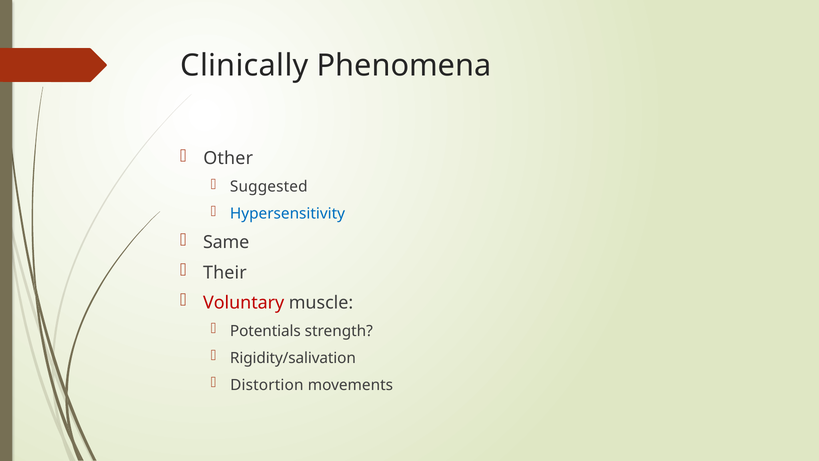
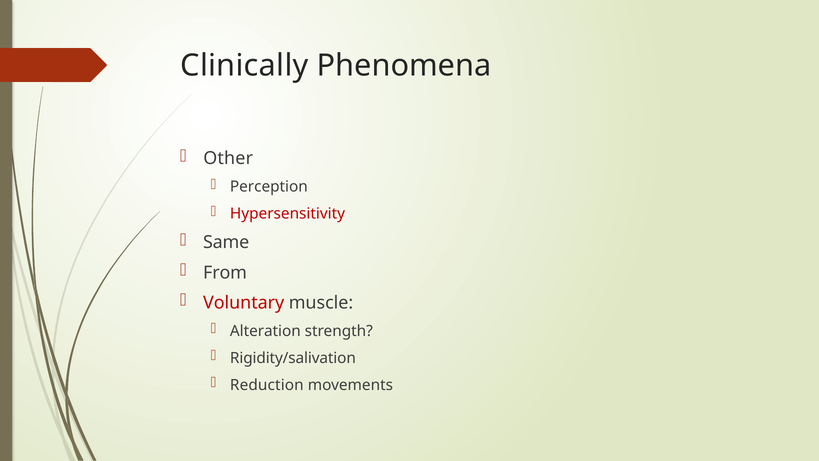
Suggested: Suggested -> Perception
Hypersensitivity colour: blue -> red
Their: Their -> From
Potentials: Potentials -> Alteration
Distortion: Distortion -> Reduction
